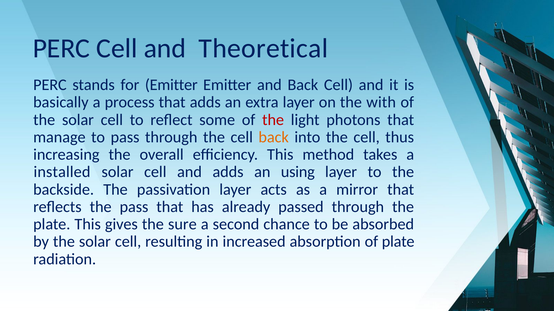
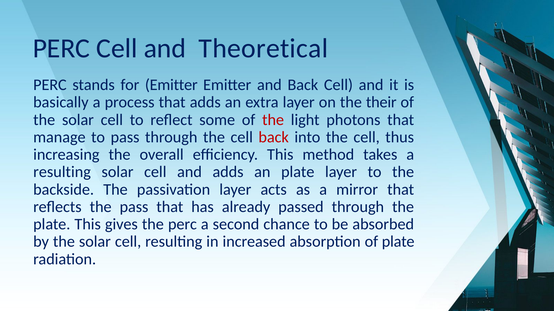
with: with -> their
back at (274, 137) colour: orange -> red
installed at (62, 172): installed -> resulting
an using: using -> plate
the sure: sure -> perc
